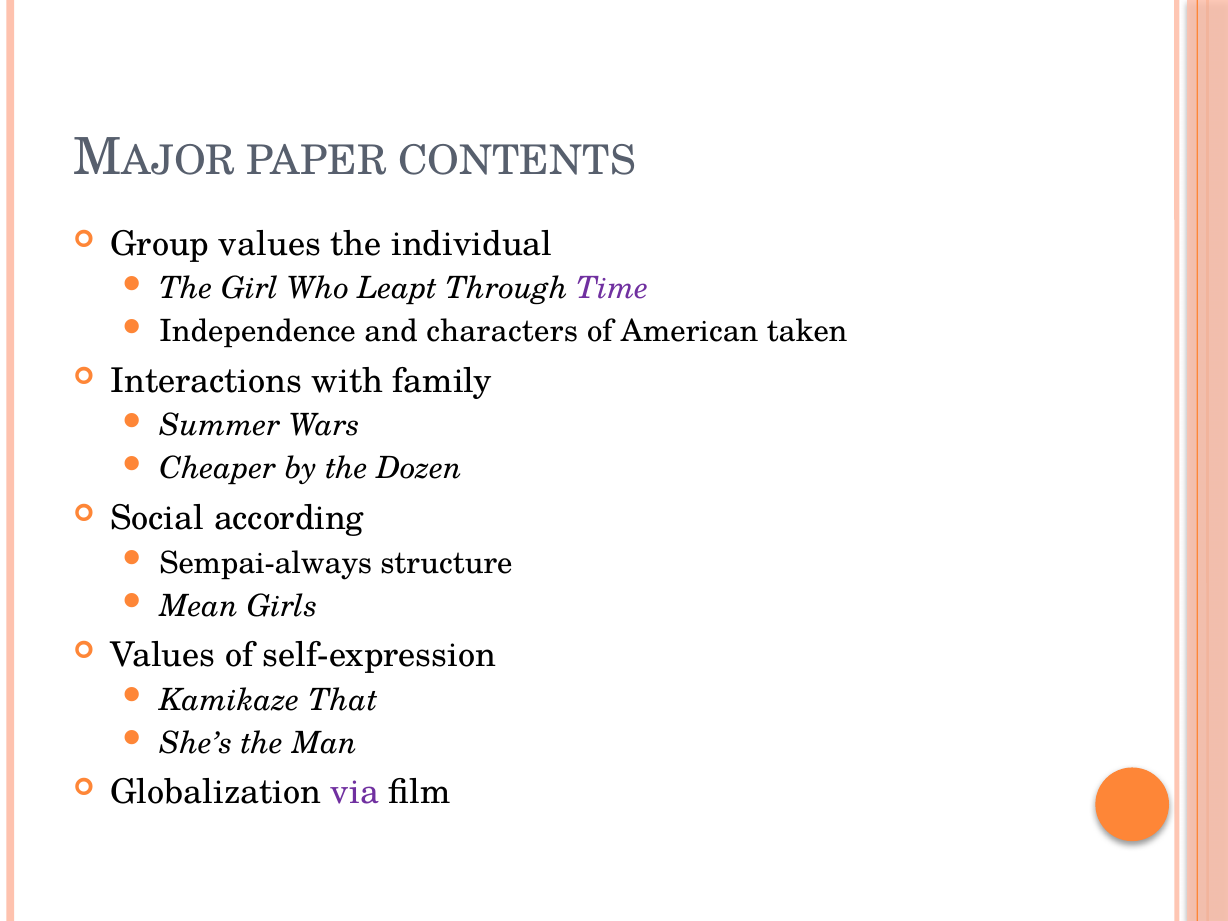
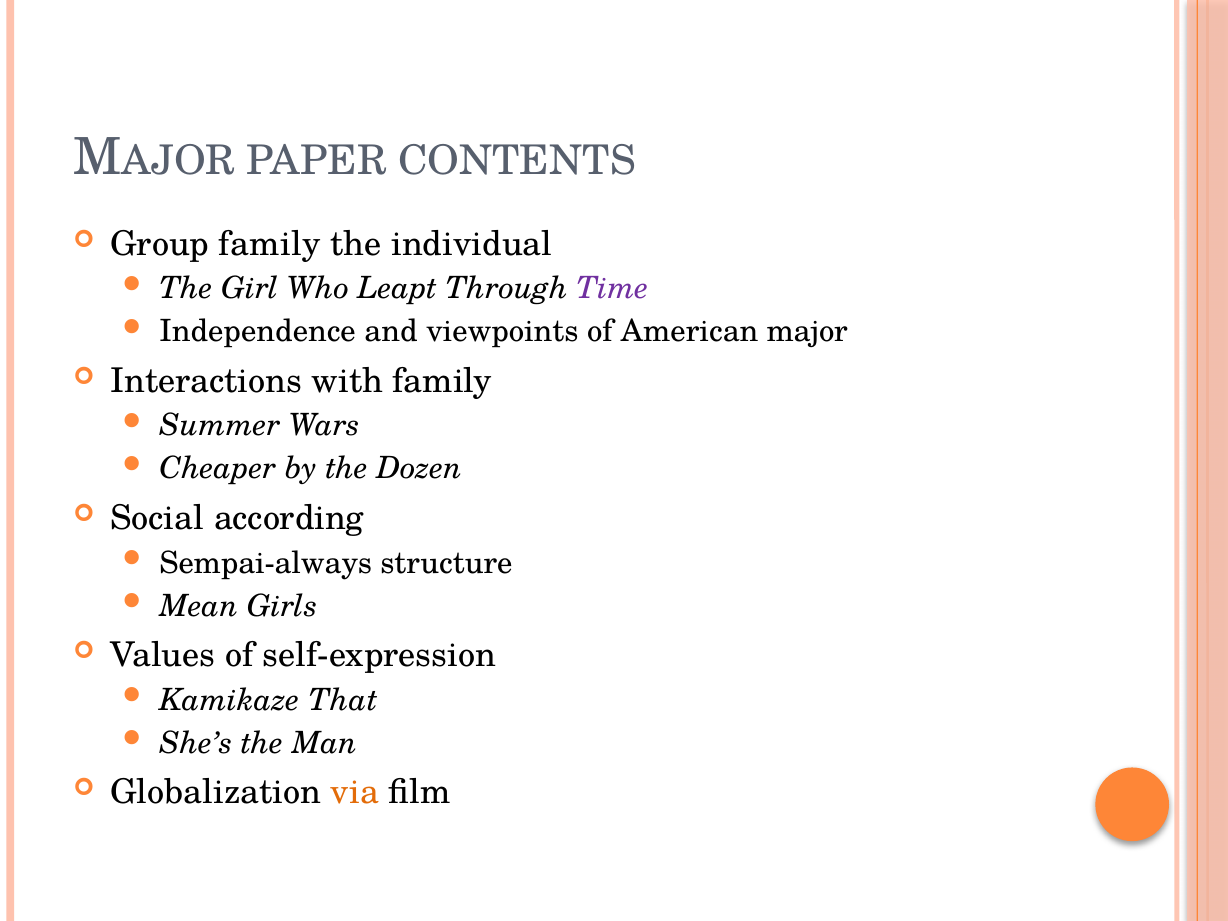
Group values: values -> family
characters: characters -> viewpoints
taken: taken -> major
via colour: purple -> orange
